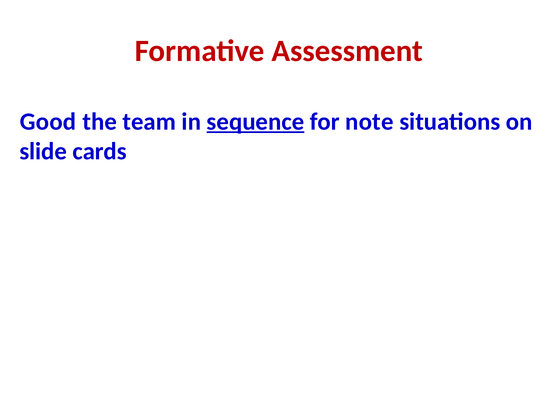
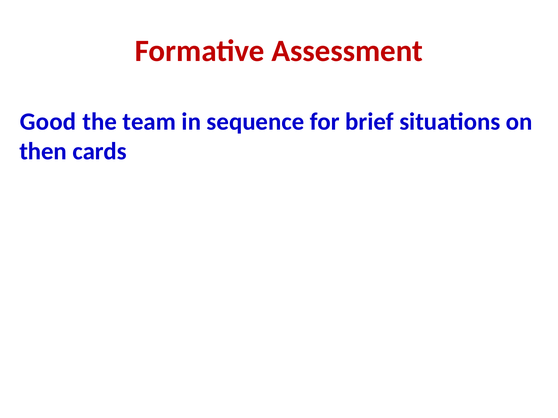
sequence underline: present -> none
note: note -> brief
slide: slide -> then
